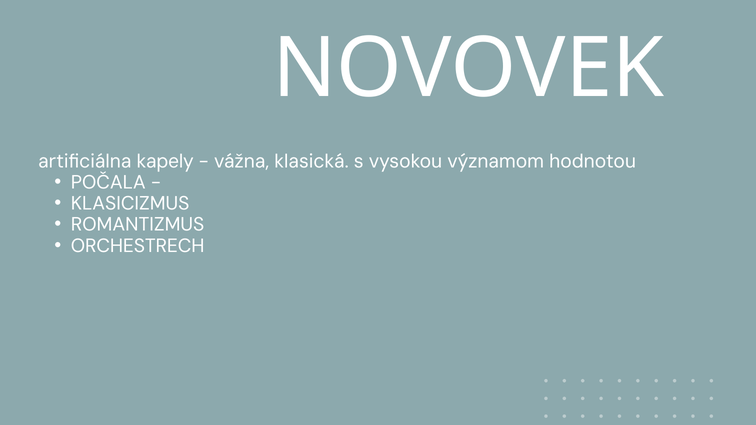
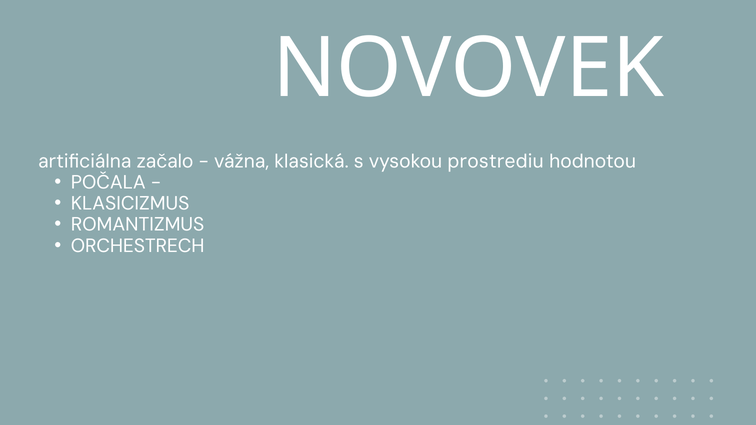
kapely: kapely -> začalo
významom: významom -> prostrediu
